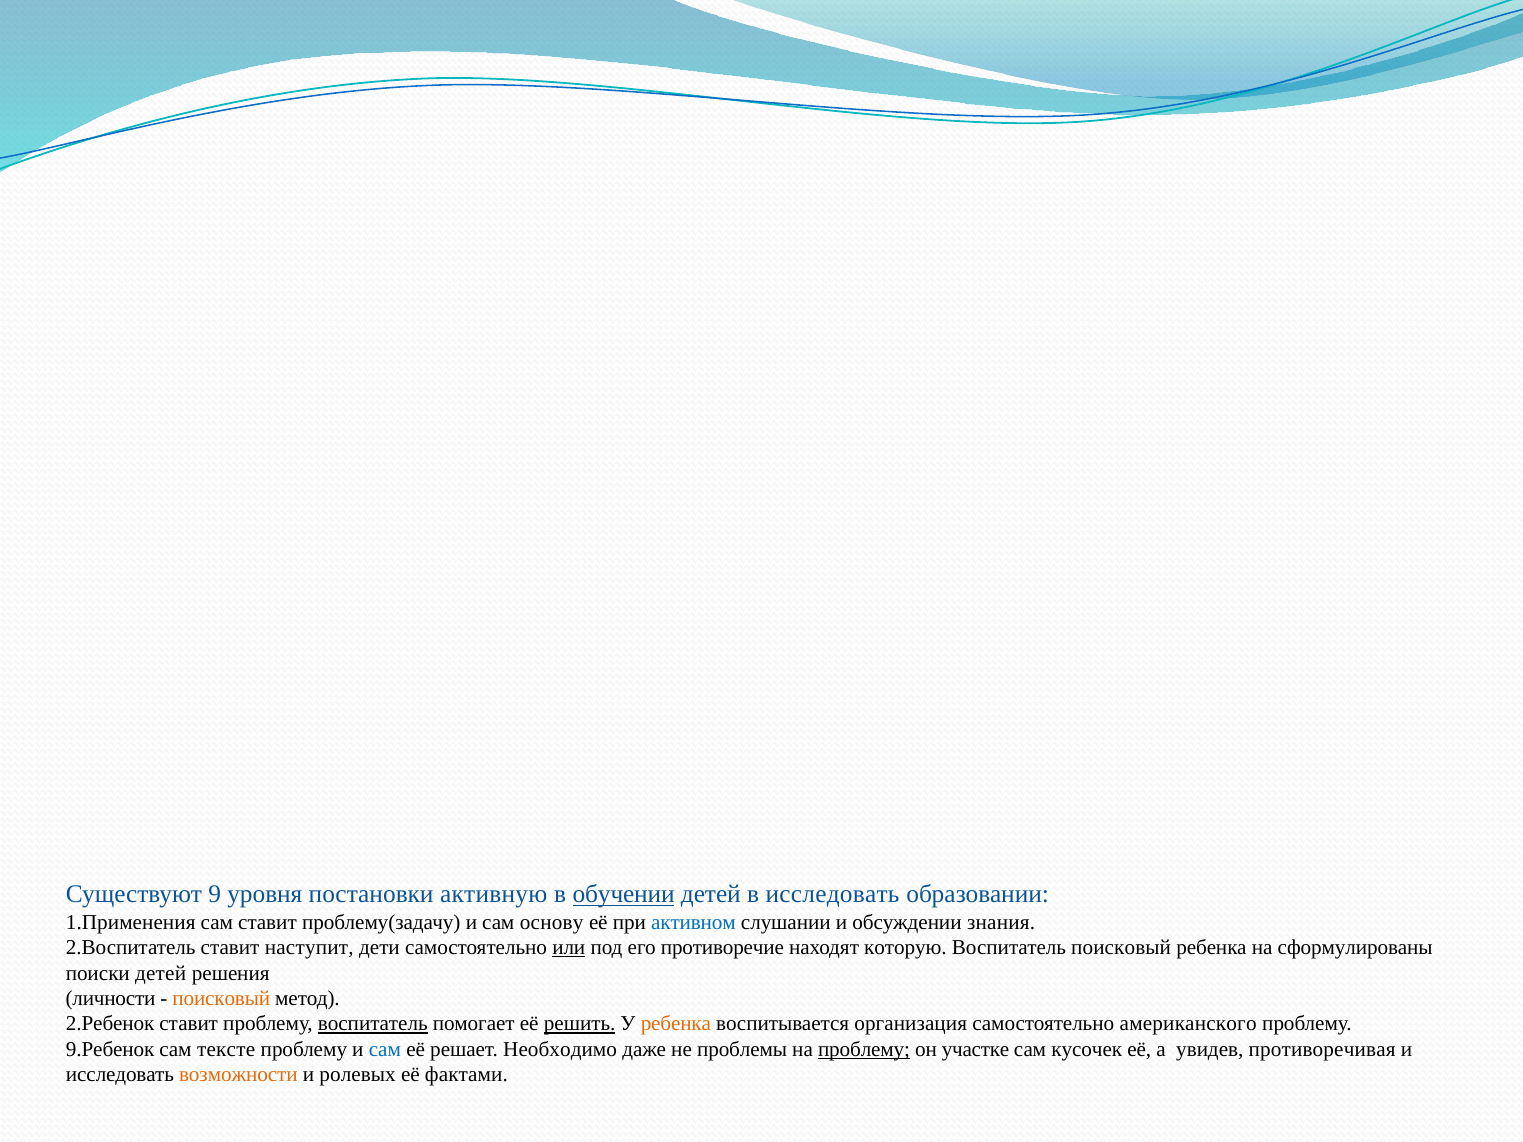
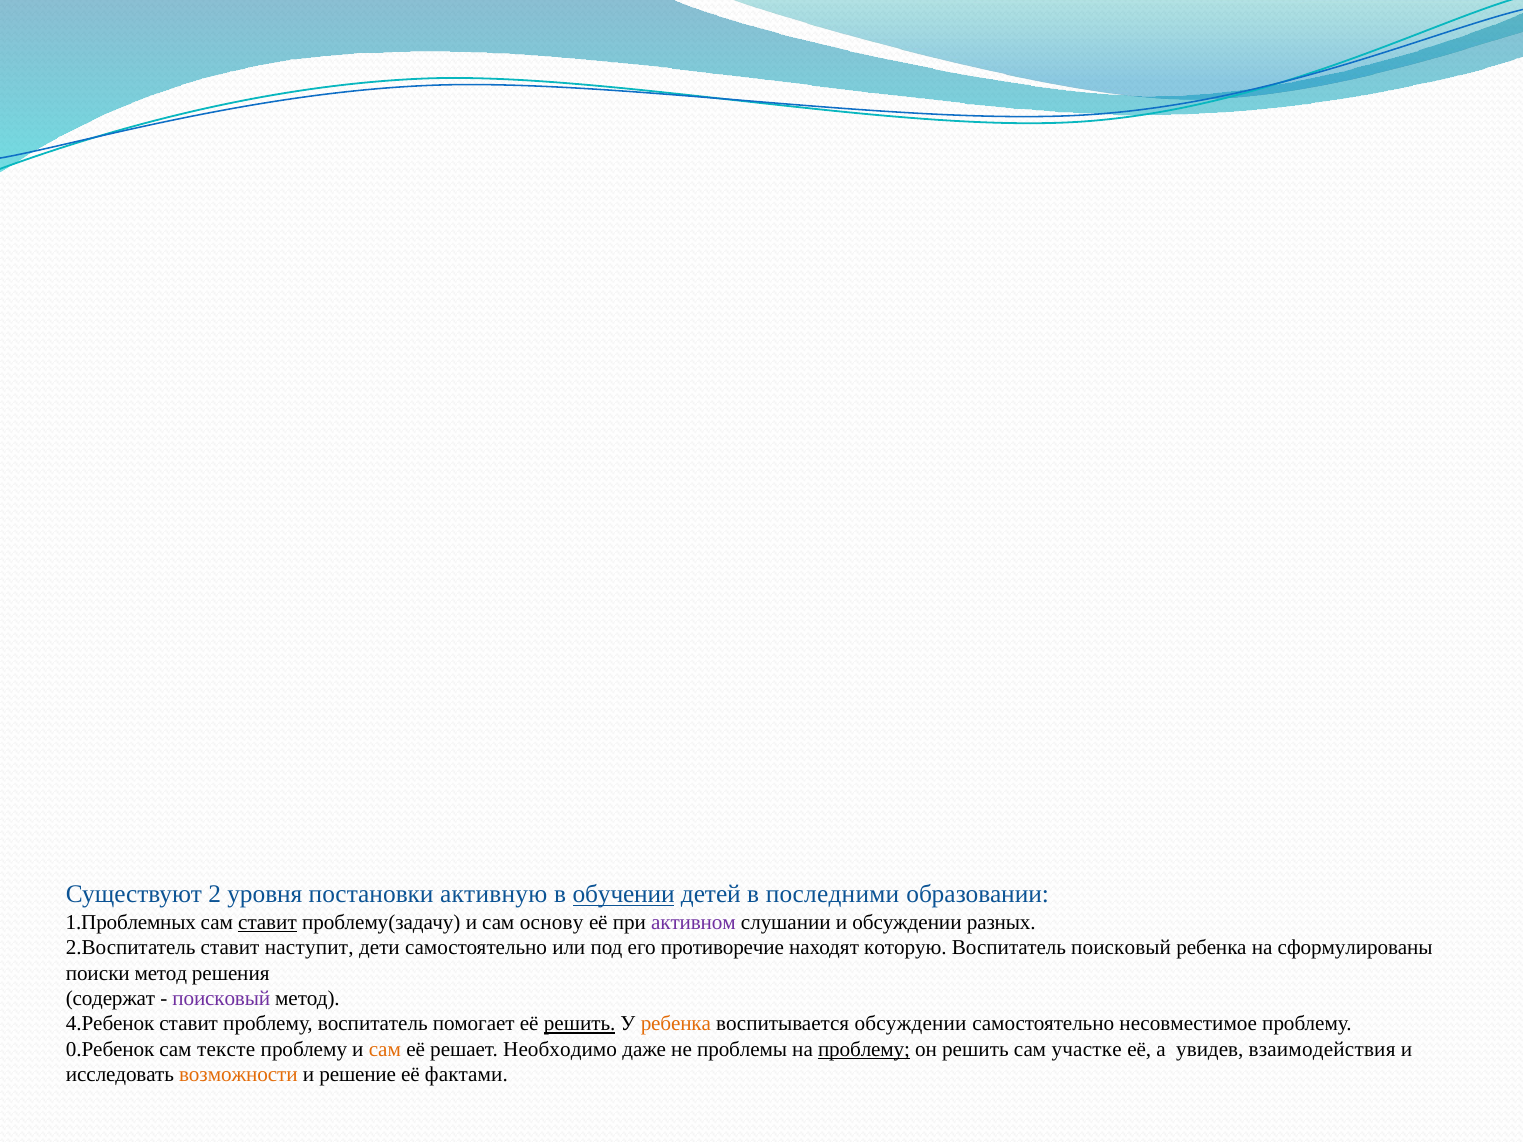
9: 9 -> 2
в исследовать: исследовать -> последними
1.Применения: 1.Применения -> 1.Проблемных
ставит at (267, 922) underline: none -> present
активном colour: blue -> purple
знания: знания -> разных
или underline: present -> none
поиски детей: детей -> метод
личности: личности -> содержат
поисковый at (221, 999) colour: orange -> purple
2.Ребенок: 2.Ребенок -> 4.Ребенок
воспитатель at (373, 1024) underline: present -> none
воспитывается организация: организация -> обсуждении
американского: американского -> несовместимое
9.Ребенок: 9.Ребенок -> 0.Ребенок
сам at (385, 1050) colour: blue -> orange
он участке: участке -> решить
кусочек: кусочек -> участке
противоречивая: противоречивая -> взаимодействия
ролевых: ролевых -> решение
